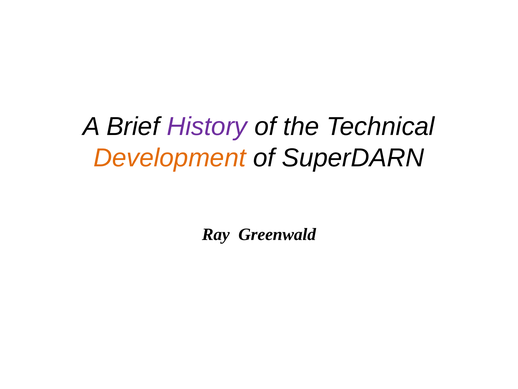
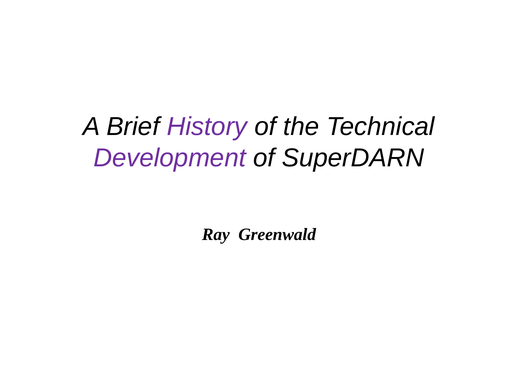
Development colour: orange -> purple
